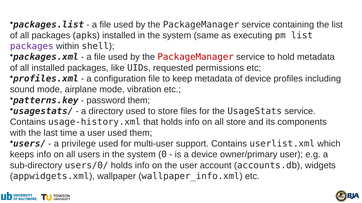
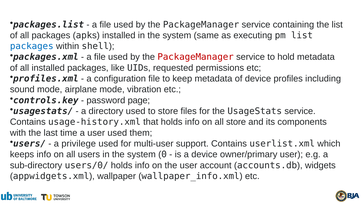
packages at (32, 46) colour: purple -> blue
patterns.key: patterns.key -> controls.key
password them: them -> page
